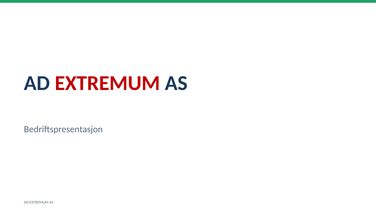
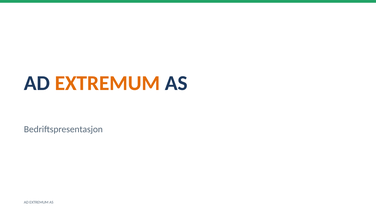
EXTREMUM at (107, 83) colour: red -> orange
